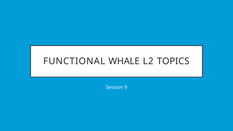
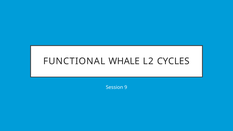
TOPICS: TOPICS -> CYCLES
